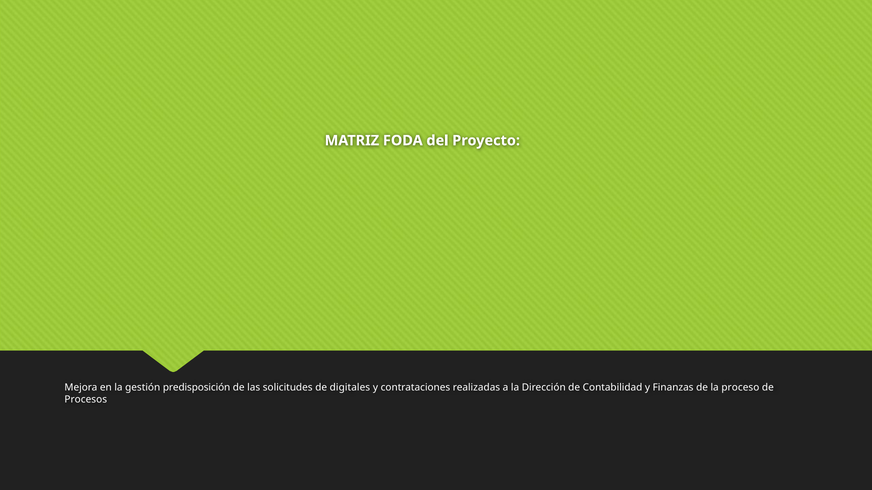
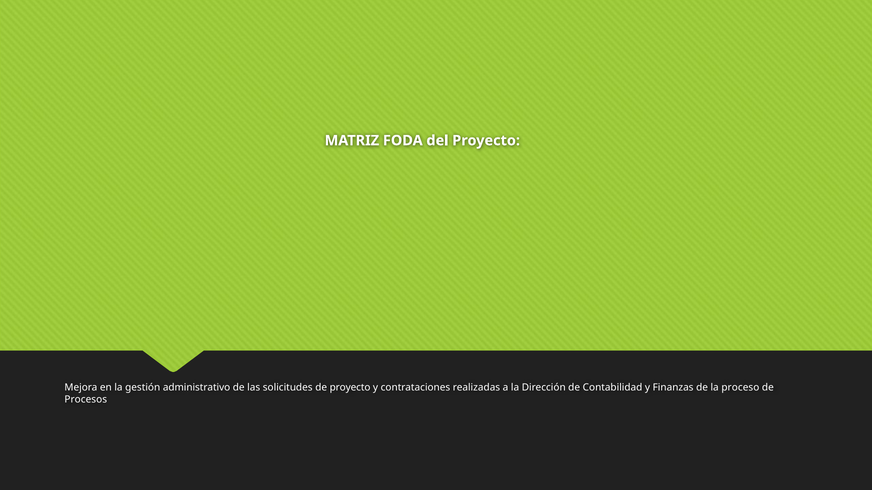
predisposición: predisposición -> administrativo
de digitales: digitales -> proyecto
